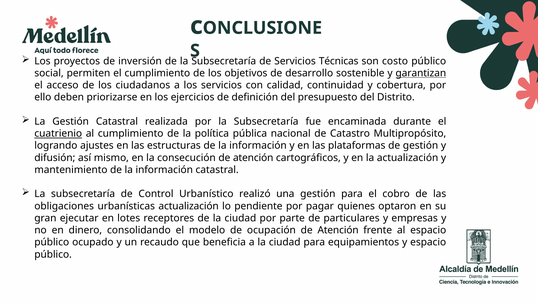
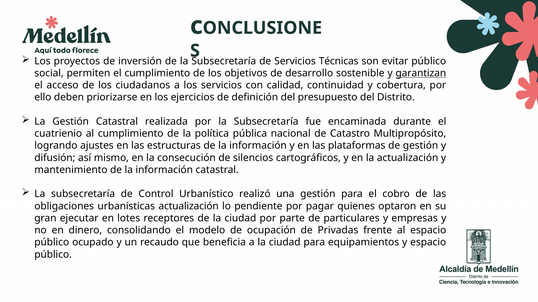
costo: costo -> evitar
cuatrienio underline: present -> none
consecución de atención: atención -> silencios
ocupación de Atención: Atención -> Privadas
